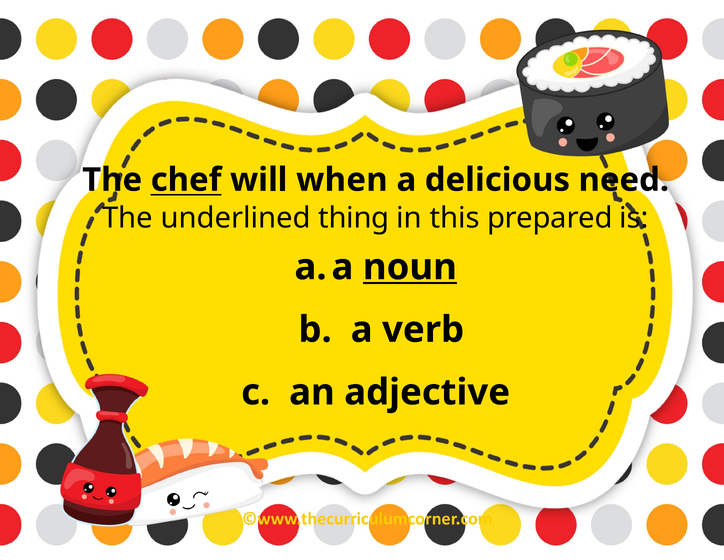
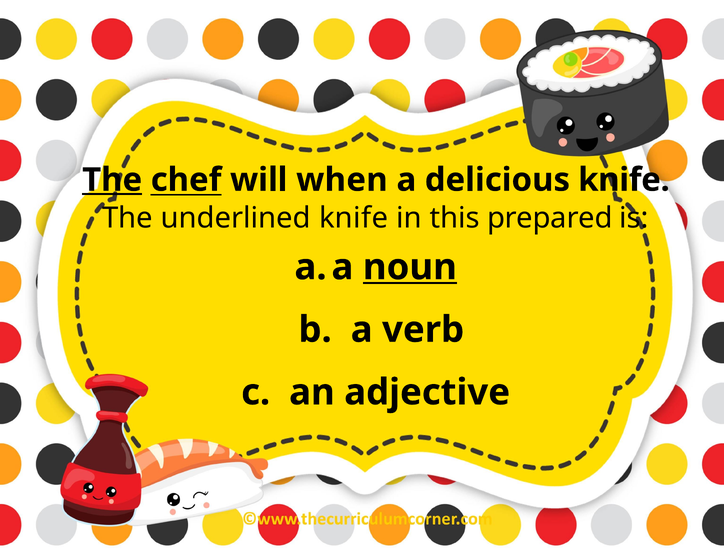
The at (112, 180) underline: none -> present
delicious need: need -> knife
underlined thing: thing -> knife
